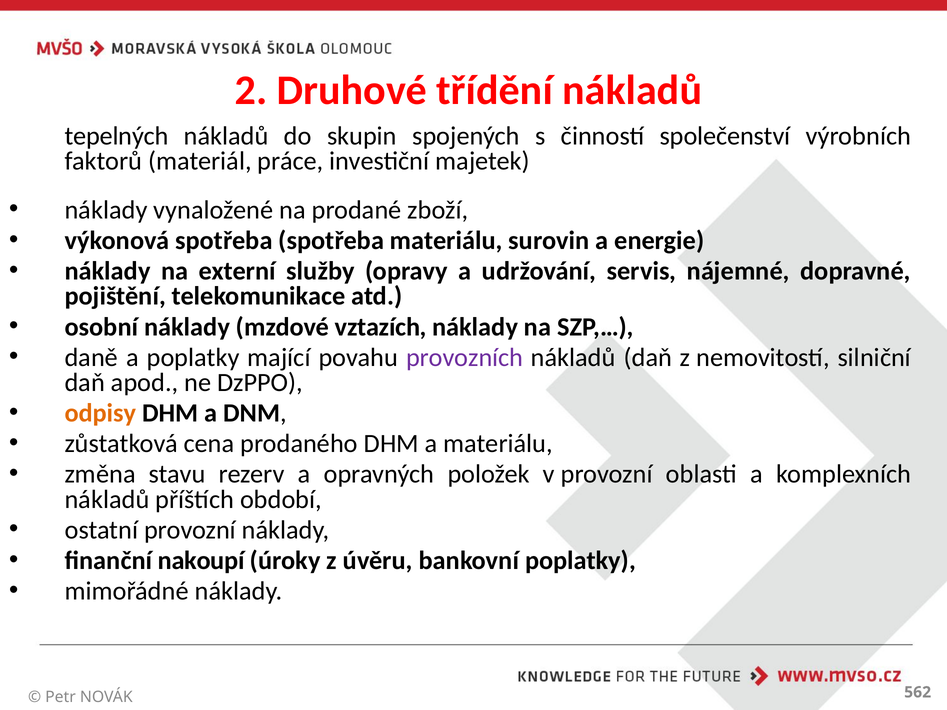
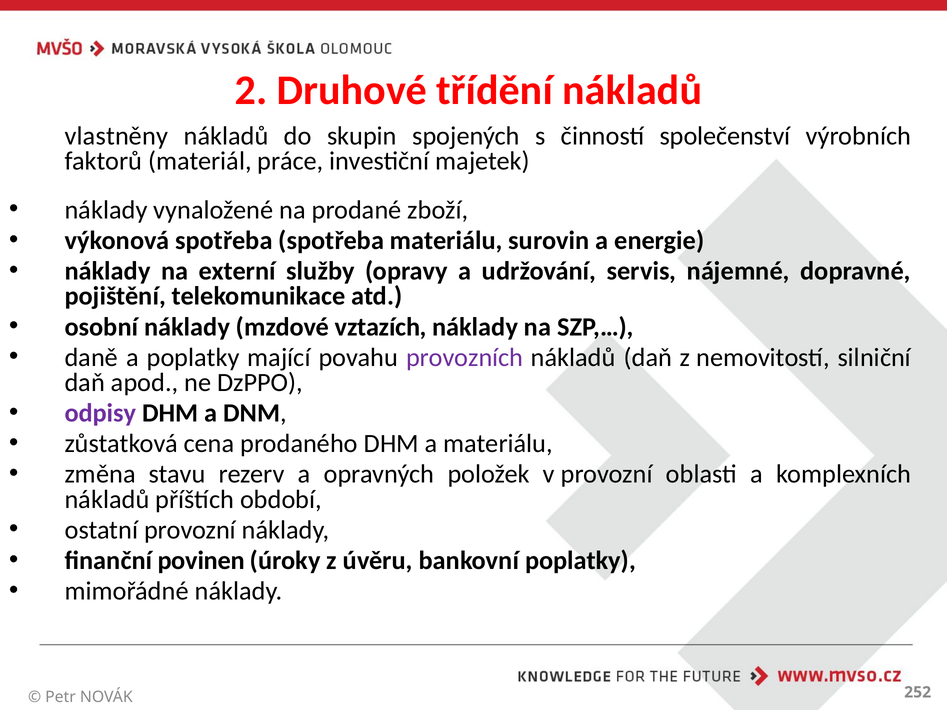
tepelných: tepelných -> vlastněny
odpisy colour: orange -> purple
nakoupí: nakoupí -> povinen
562: 562 -> 252
